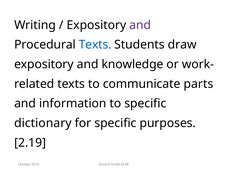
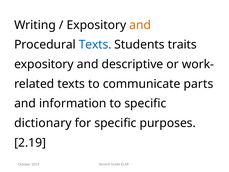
and at (140, 25) colour: purple -> orange
draw: draw -> traits
knowledge: knowledge -> descriptive
